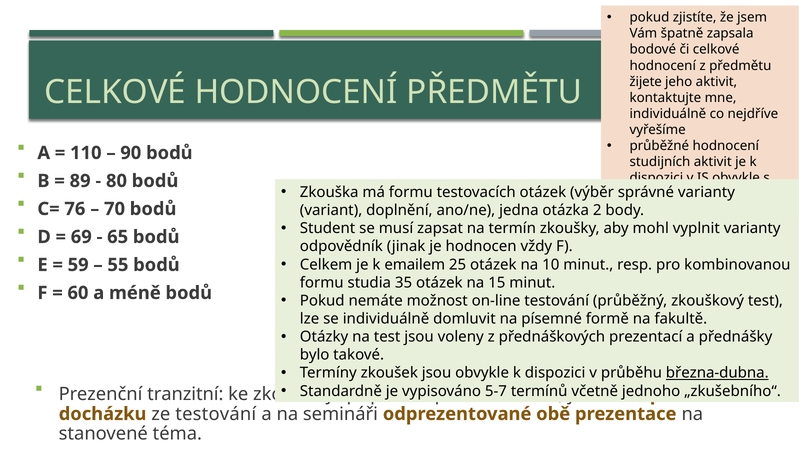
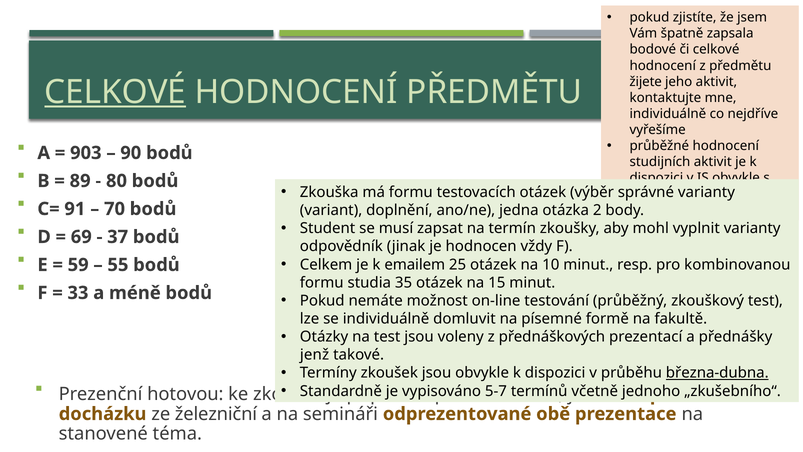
CELKOVÉ at (115, 92) underline: none -> present
110: 110 -> 903
76: 76 -> 91
65: 65 -> 37
60: 60 -> 33
bylo at (315, 355): bylo -> jenž
tranzitní: tranzitní -> hotovou
ze testování: testování -> železniční
